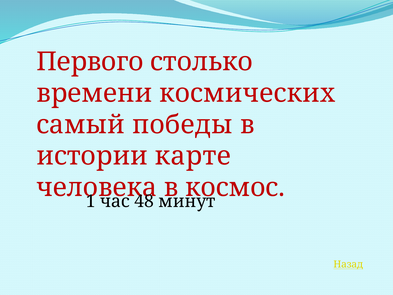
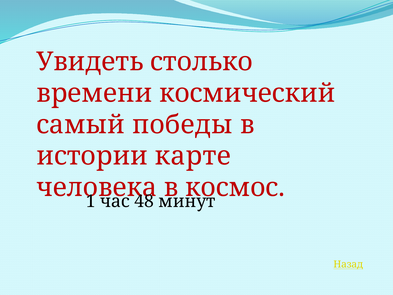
Первого: Первого -> Увидеть
космических: космических -> космический
